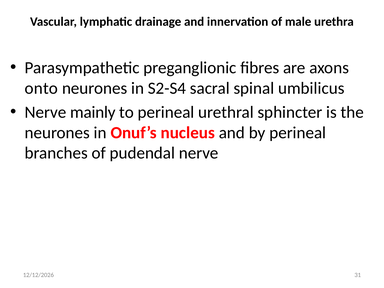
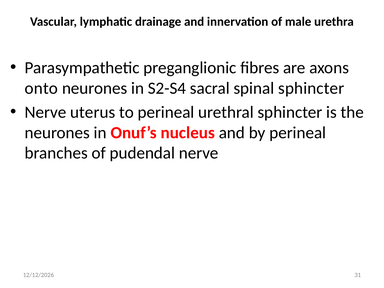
spinal umbilicus: umbilicus -> sphincter
mainly: mainly -> uterus
